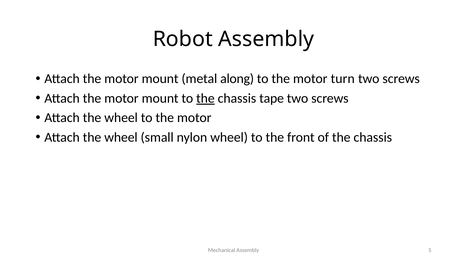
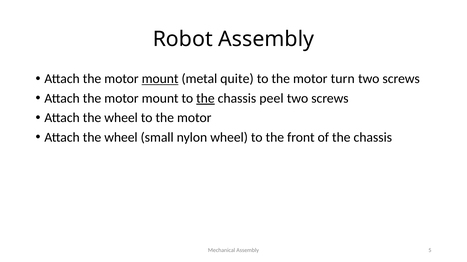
mount at (160, 79) underline: none -> present
along: along -> quite
tape: tape -> peel
